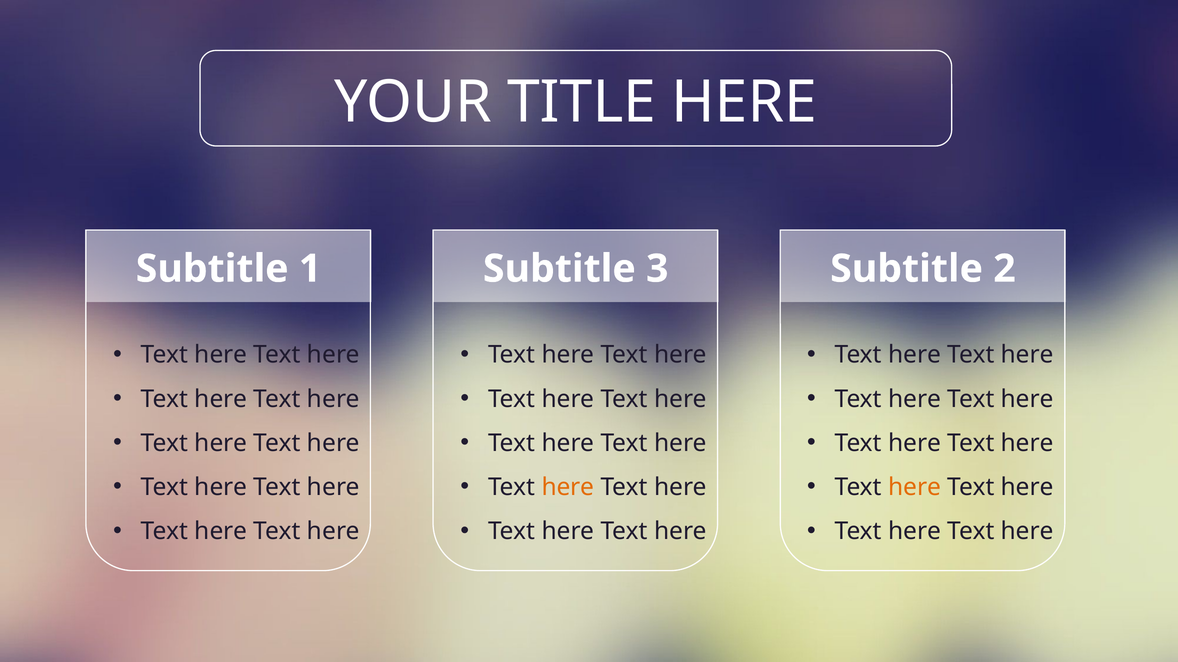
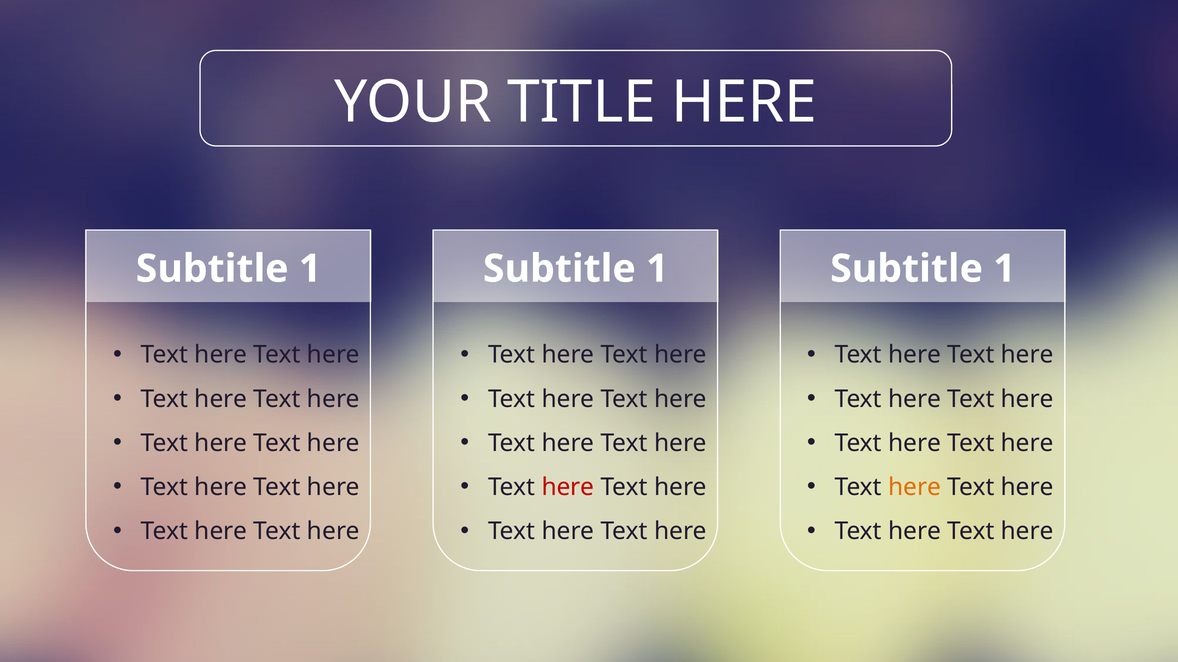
3 at (657, 269): 3 -> 1
2 at (1004, 269): 2 -> 1
here at (568, 488) colour: orange -> red
